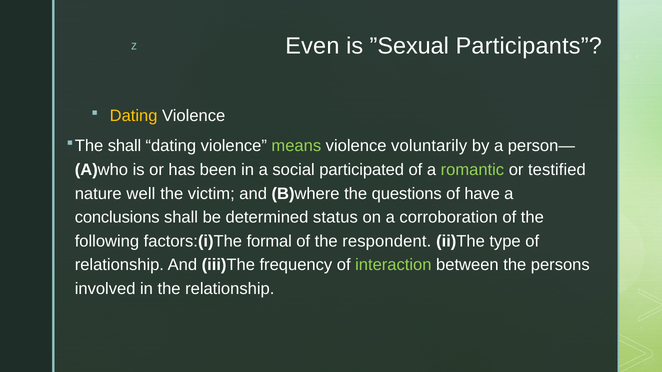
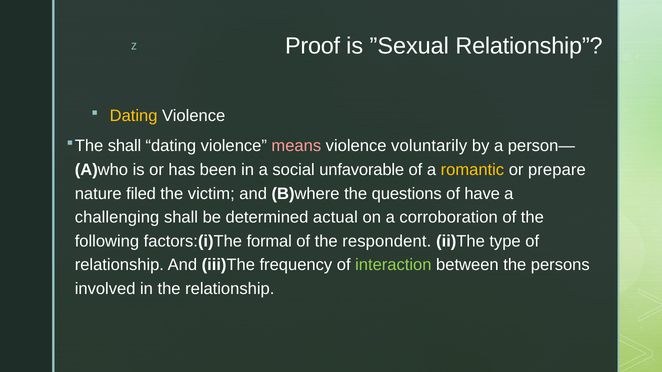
Even: Even -> Proof
”Sexual Participants: Participants -> Relationship
means colour: light green -> pink
participated: participated -> unfavorable
romantic colour: light green -> yellow
testified: testified -> prepare
well: well -> filed
conclusions: conclusions -> challenging
status: status -> actual
